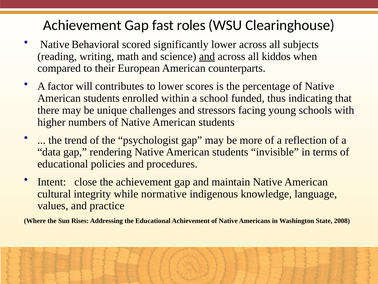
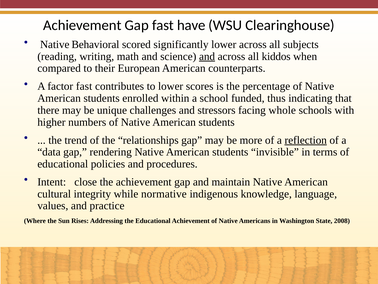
roles: roles -> have
factor will: will -> fast
young: young -> whole
psychologist: psychologist -> relationships
reflection underline: none -> present
